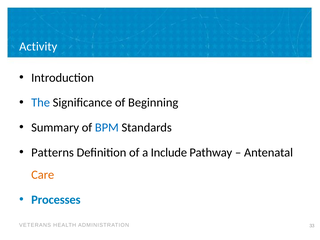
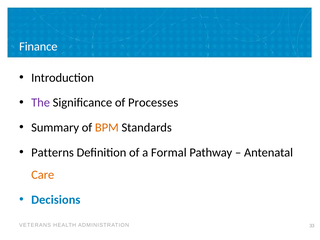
Activity: Activity -> Finance
The colour: blue -> purple
Beginning: Beginning -> Processes
BPM colour: blue -> orange
Include: Include -> Formal
Processes: Processes -> Decisions
